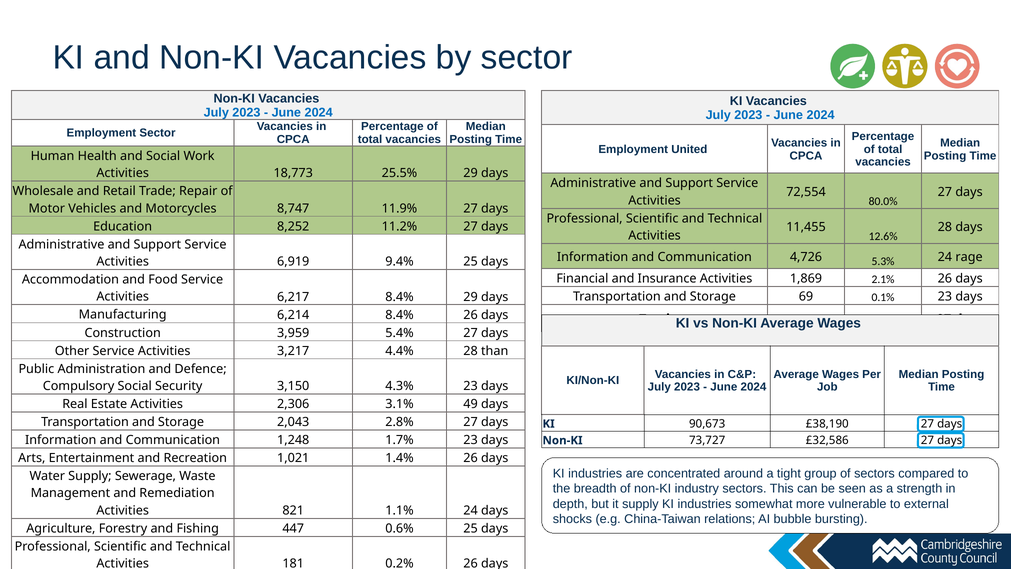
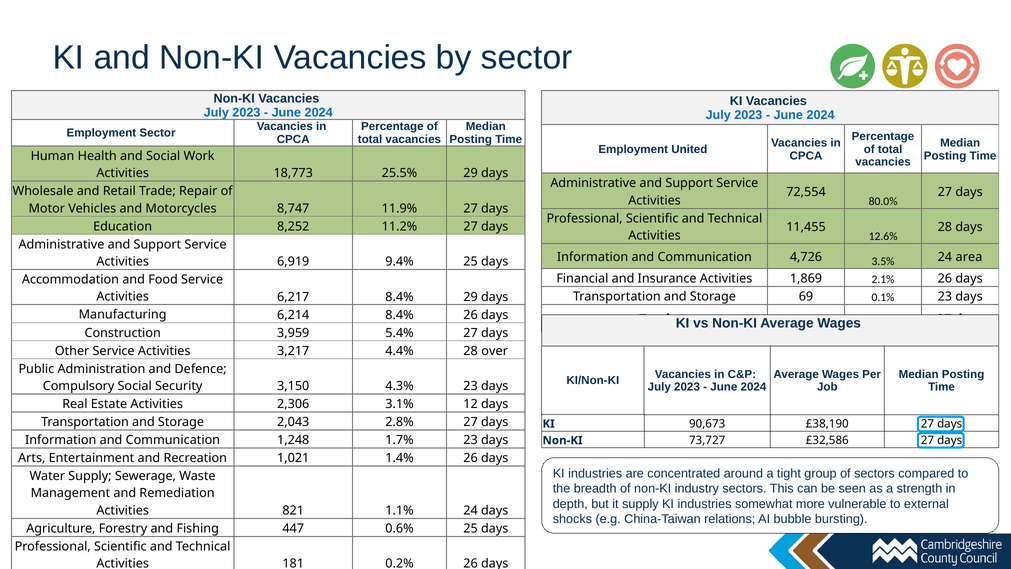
5.3%: 5.3% -> 3.5%
rage: rage -> area
than: than -> over
49: 49 -> 12
